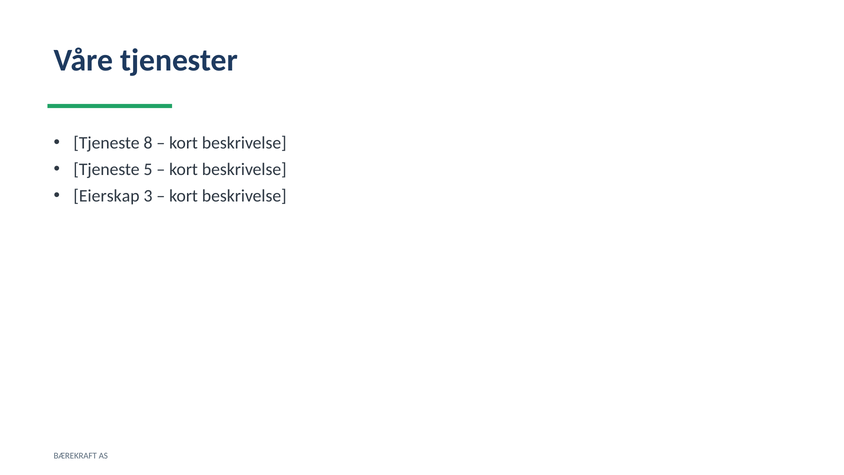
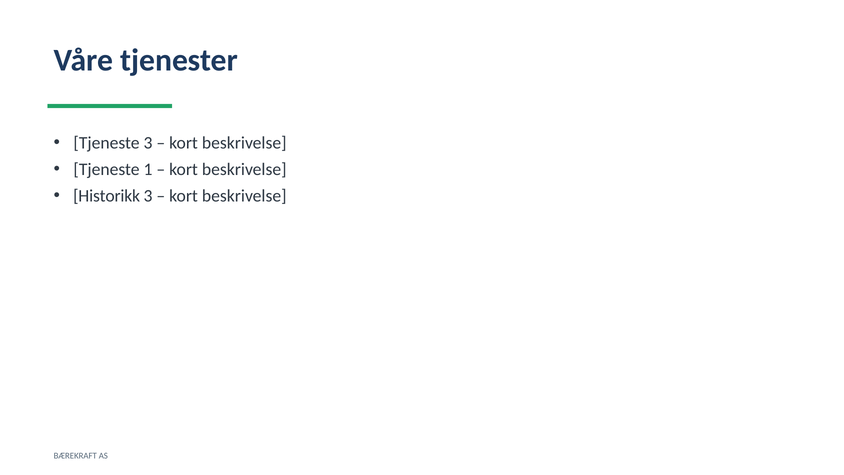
Tjeneste 8: 8 -> 3
5: 5 -> 1
Eierskap: Eierskap -> Historikk
